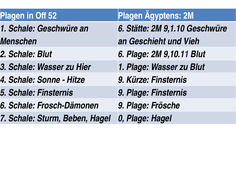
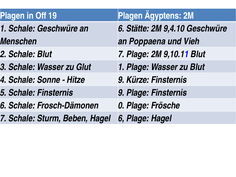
52: 52 -> 19
9,1.10: 9,1.10 -> 9,4.10
Geschieht: Geschieht -> Poppaena
Blut 6: 6 -> 7
Hier: Hier -> Glut
Frosch-Dämonen 9: 9 -> 0
Hagel 0: 0 -> 6
